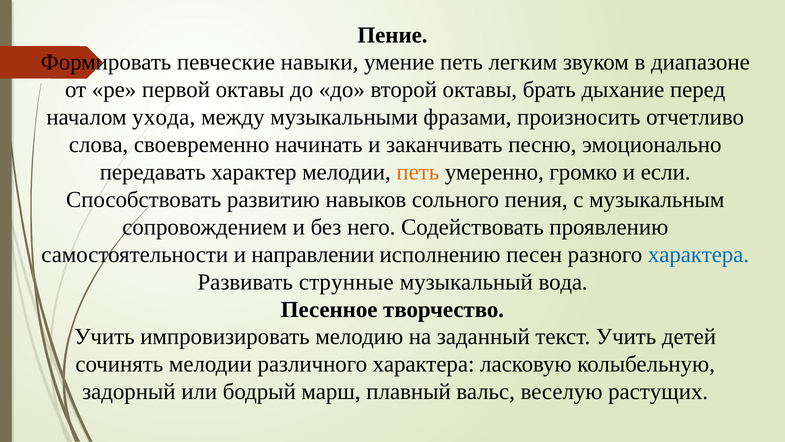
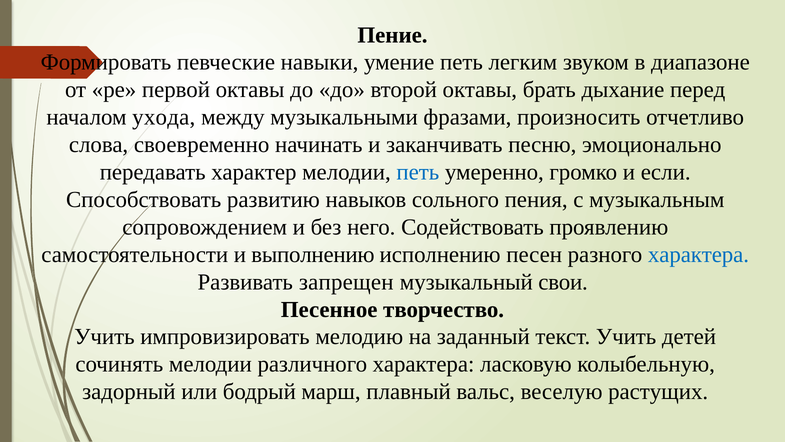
петь at (418, 172) colour: orange -> blue
направлении: направлении -> выполнению
струнные: струнные -> запрещен
вода: вода -> свои
